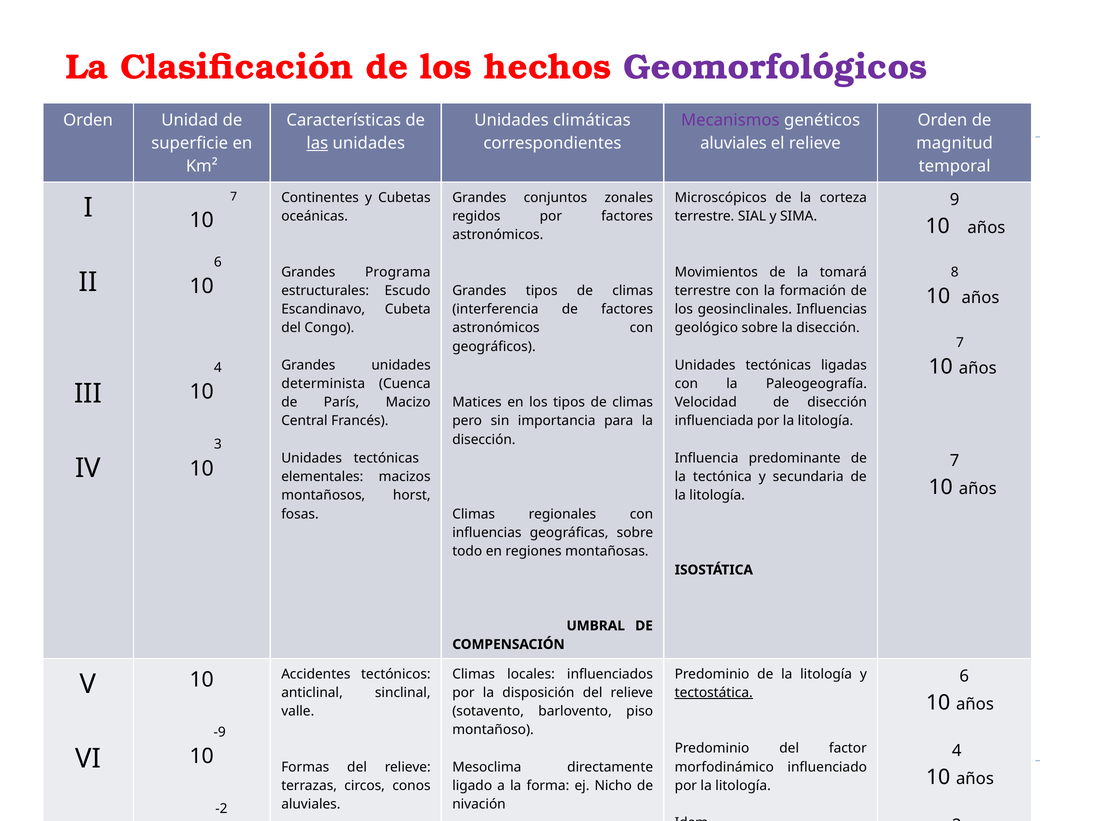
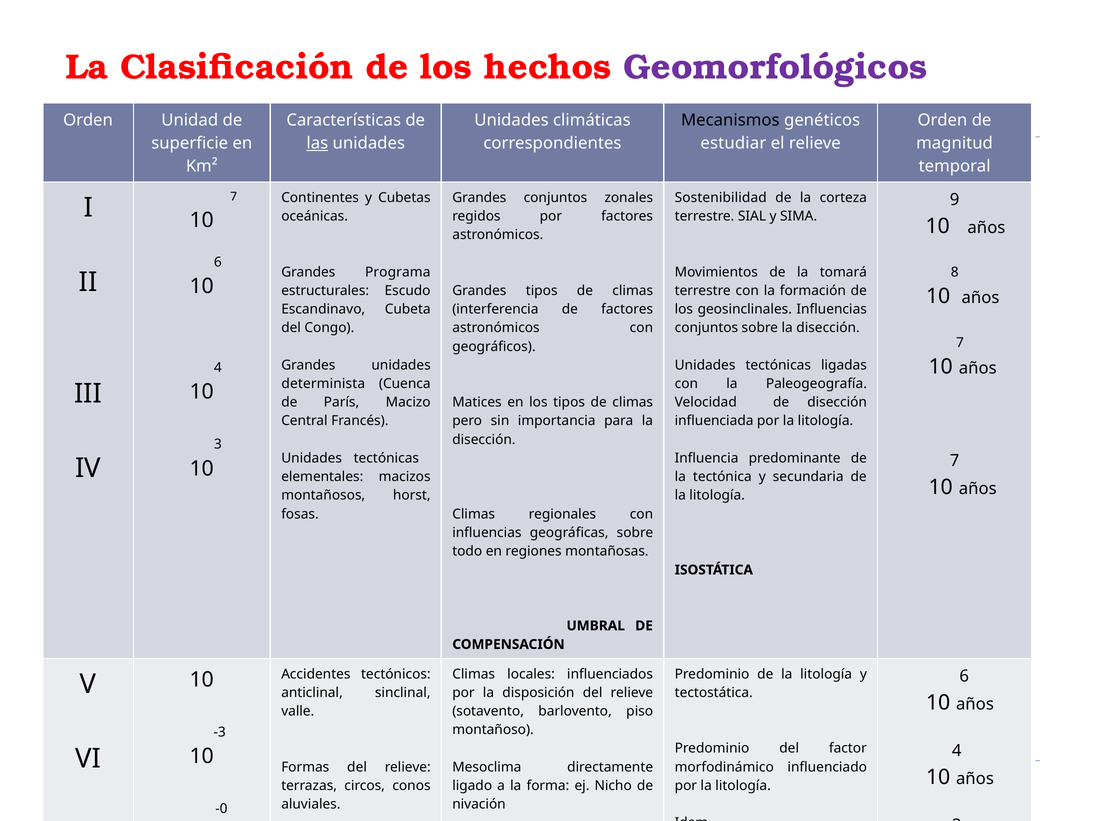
Mecanismos colour: purple -> black
aluviales at (734, 143): aluviales -> estudiar
Microscópicos at (721, 198): Microscópicos -> Sostenibilidad
geológico at (706, 328): geológico -> conjuntos
tectostática underline: present -> none
-9: -9 -> -3
-2: -2 -> -0
